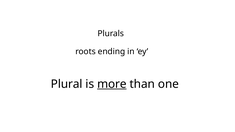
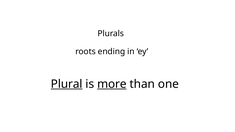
Plural underline: none -> present
